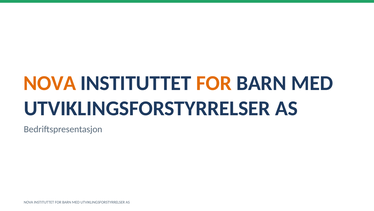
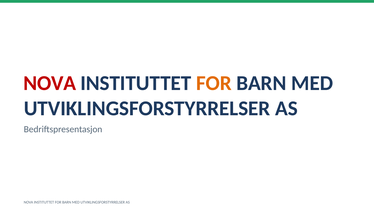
NOVA at (50, 83) colour: orange -> red
